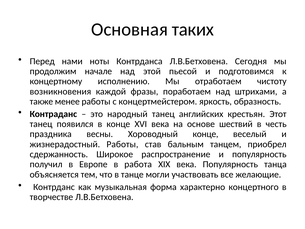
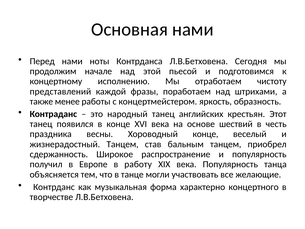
Основная таких: таких -> нами
возникновения: возникновения -> представлений
жизнерадостный Работы: Работы -> Танцем
работа: работа -> работу
